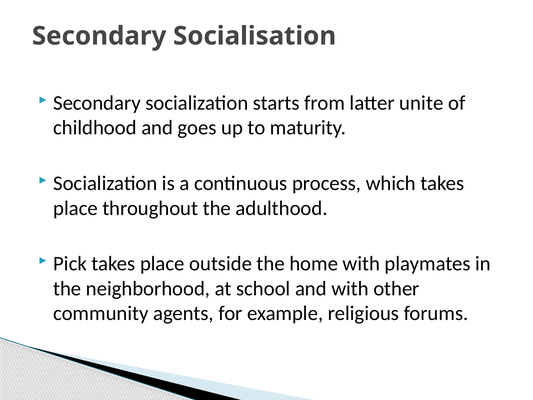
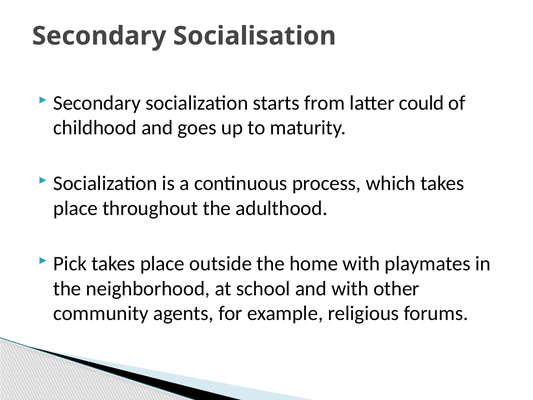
unite: unite -> could
